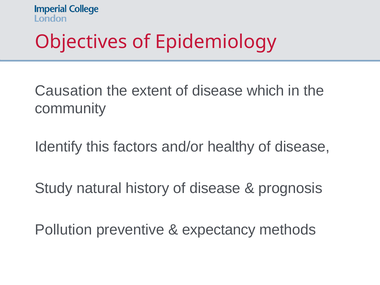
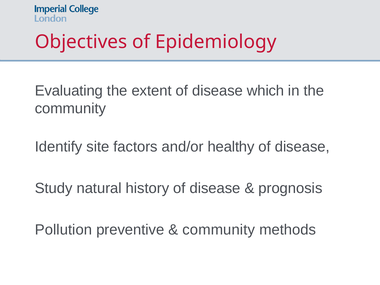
Causation: Causation -> Evaluating
this: this -> site
expectancy at (219, 230): expectancy -> community
